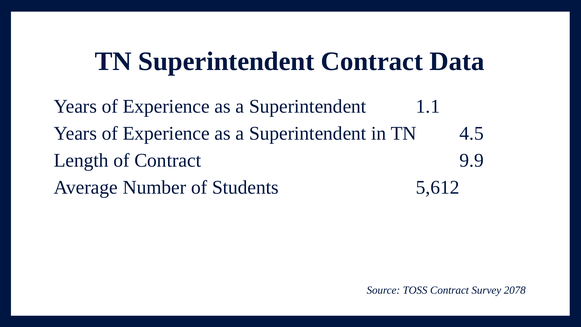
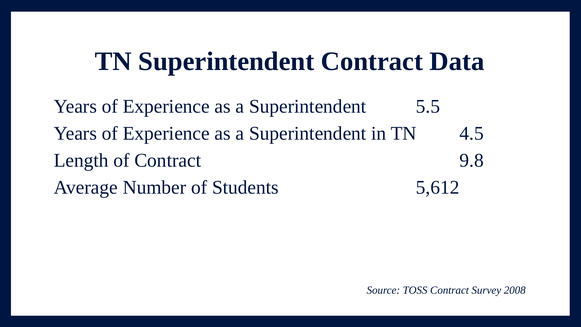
1.1: 1.1 -> 5.5
9.9: 9.9 -> 9.8
2078: 2078 -> 2008
